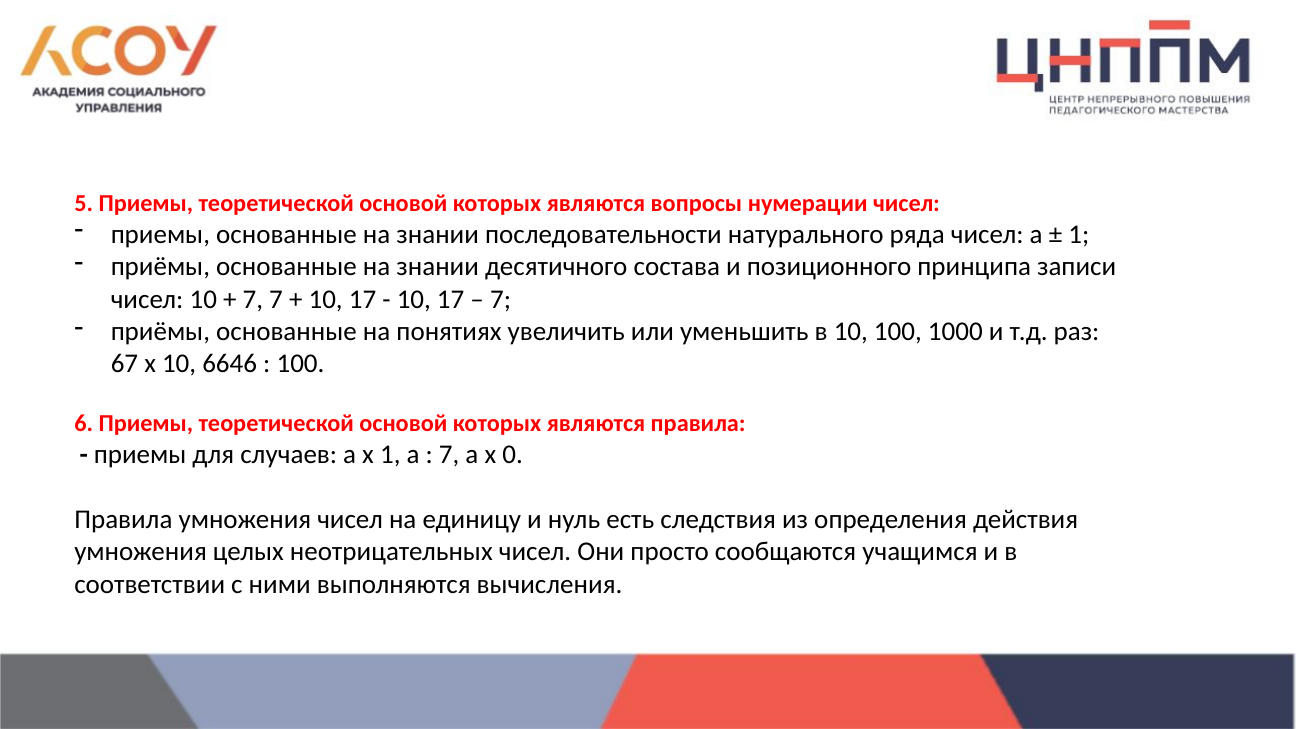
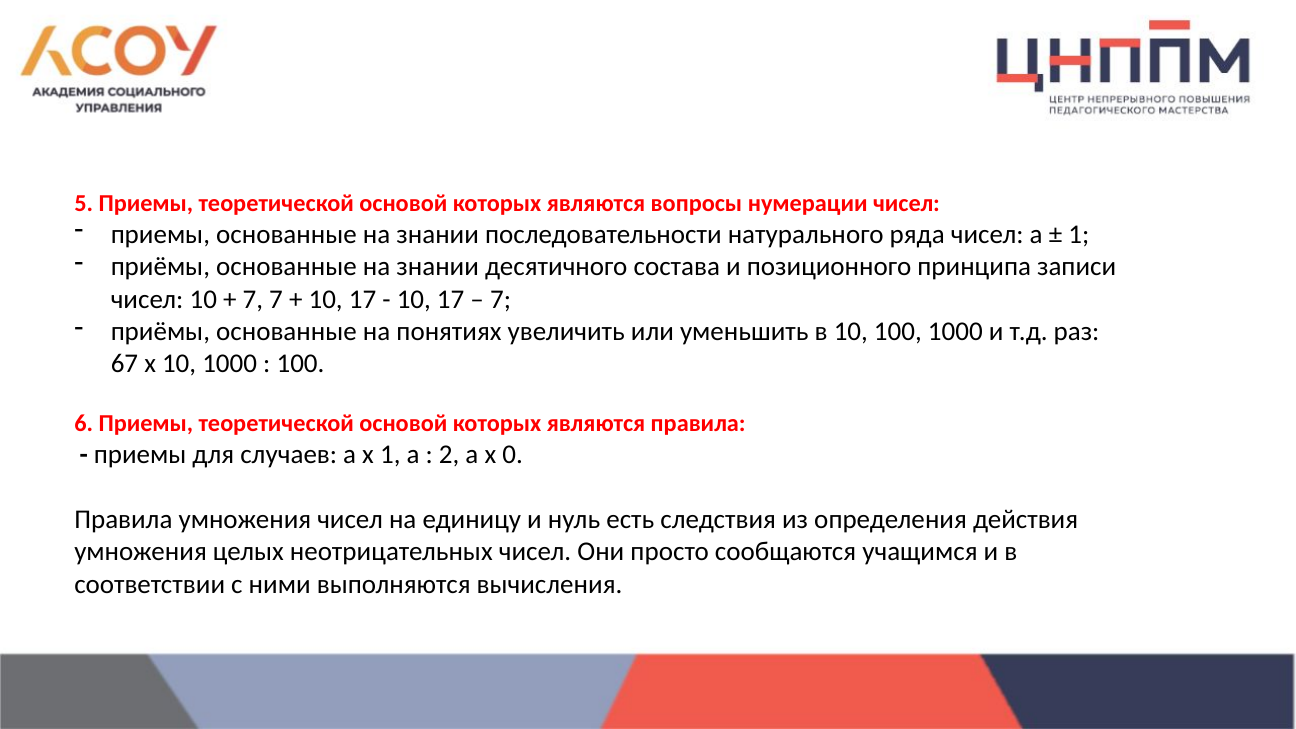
10 6646: 6646 -> 1000
7 at (449, 455): 7 -> 2
